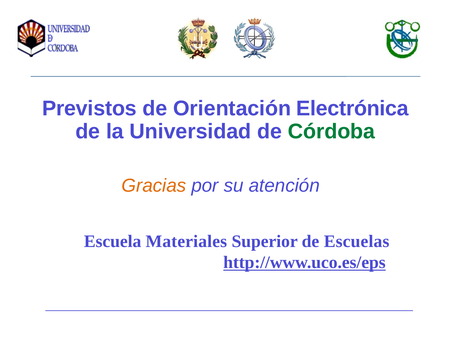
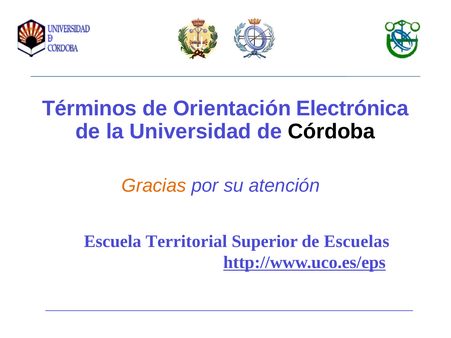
Previstos: Previstos -> Términos
Córdoba colour: green -> black
Materiales: Materiales -> Territorial
